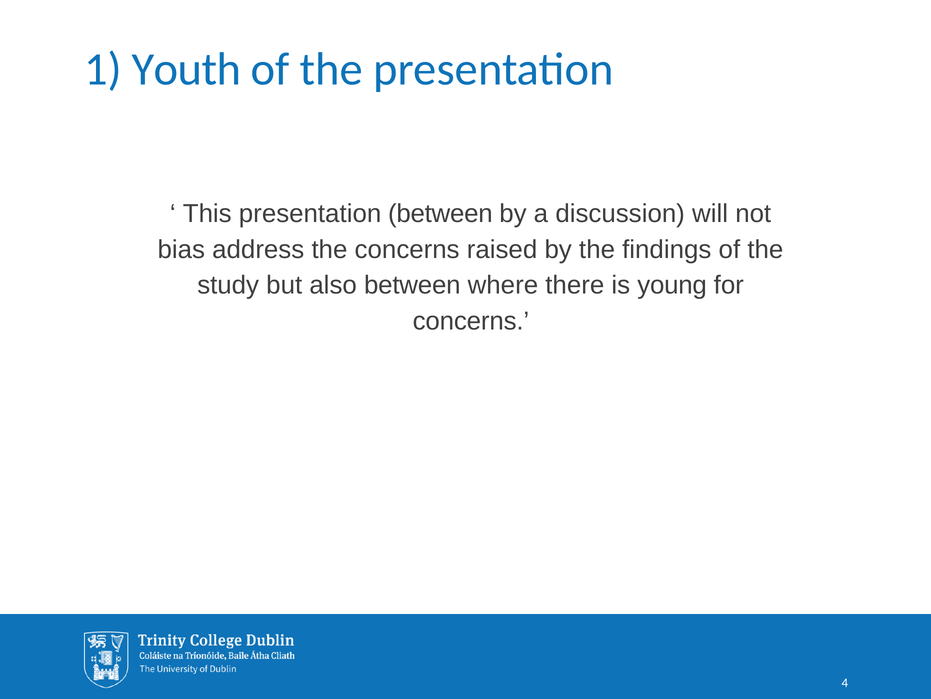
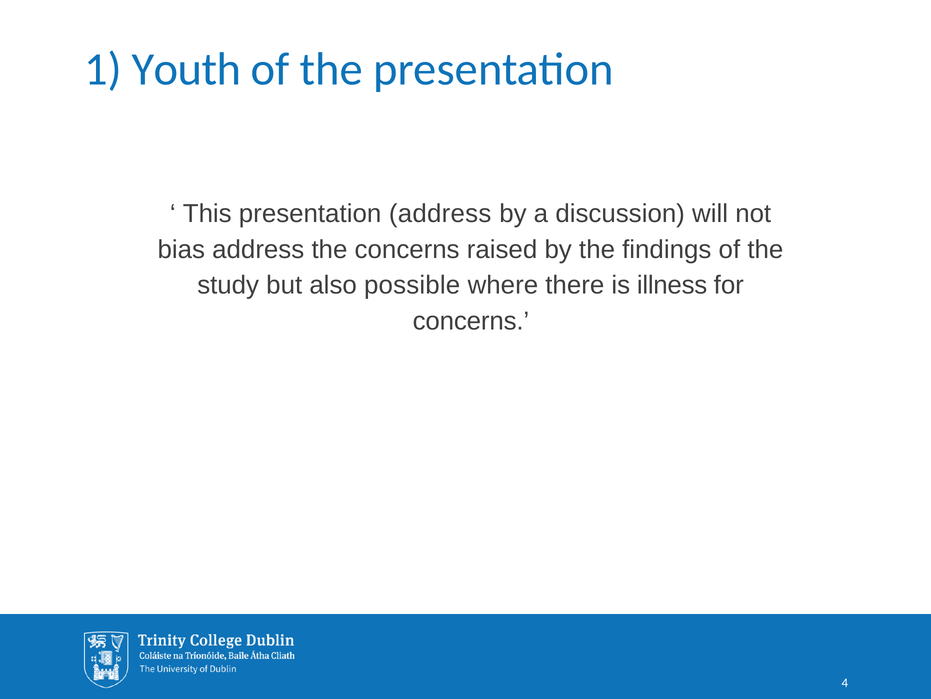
presentation between: between -> address
also between: between -> possible
young: young -> illness
